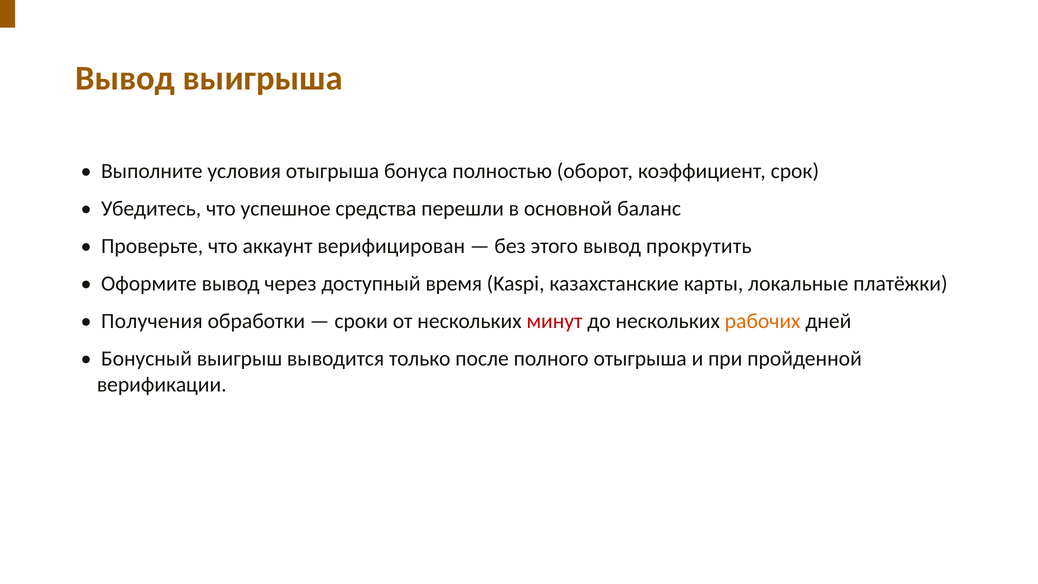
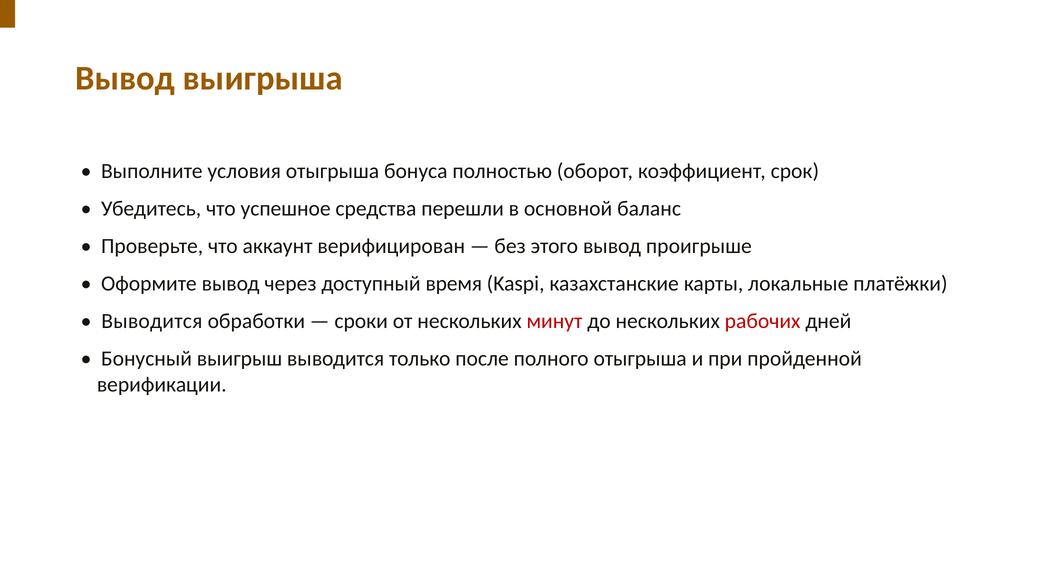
прокрутить: прокрутить -> проигрыше
Получения at (152, 321): Получения -> Выводится
рабочих colour: orange -> red
